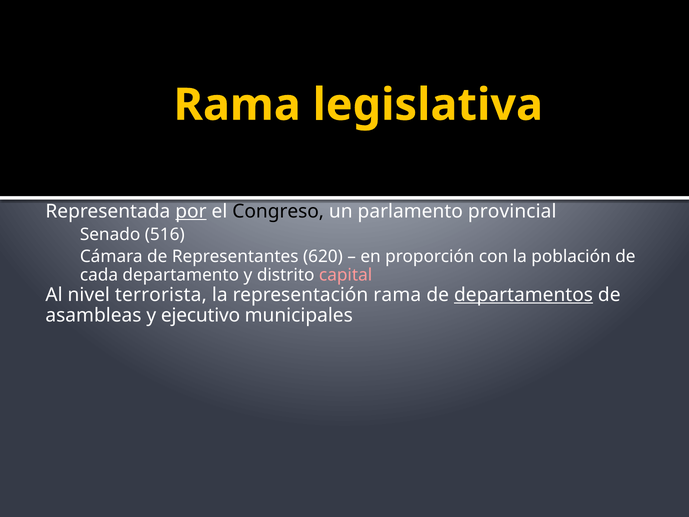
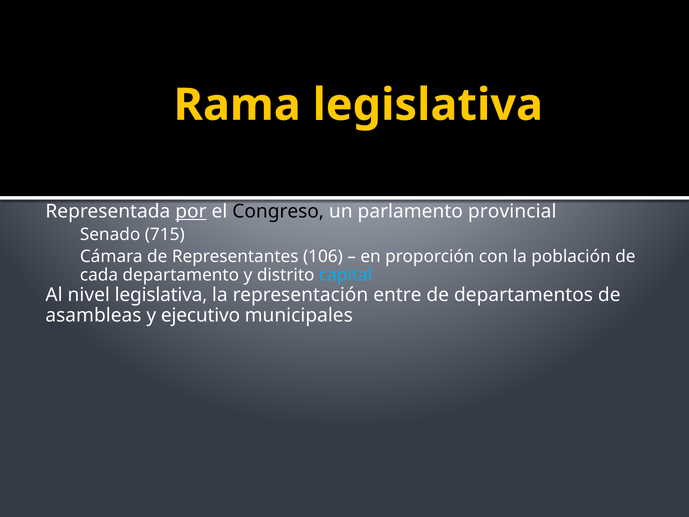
516: 516 -> 715
620: 620 -> 106
capital colour: pink -> light blue
nivel terrorista: terrorista -> legislativa
representación rama: rama -> entre
departamentos underline: present -> none
